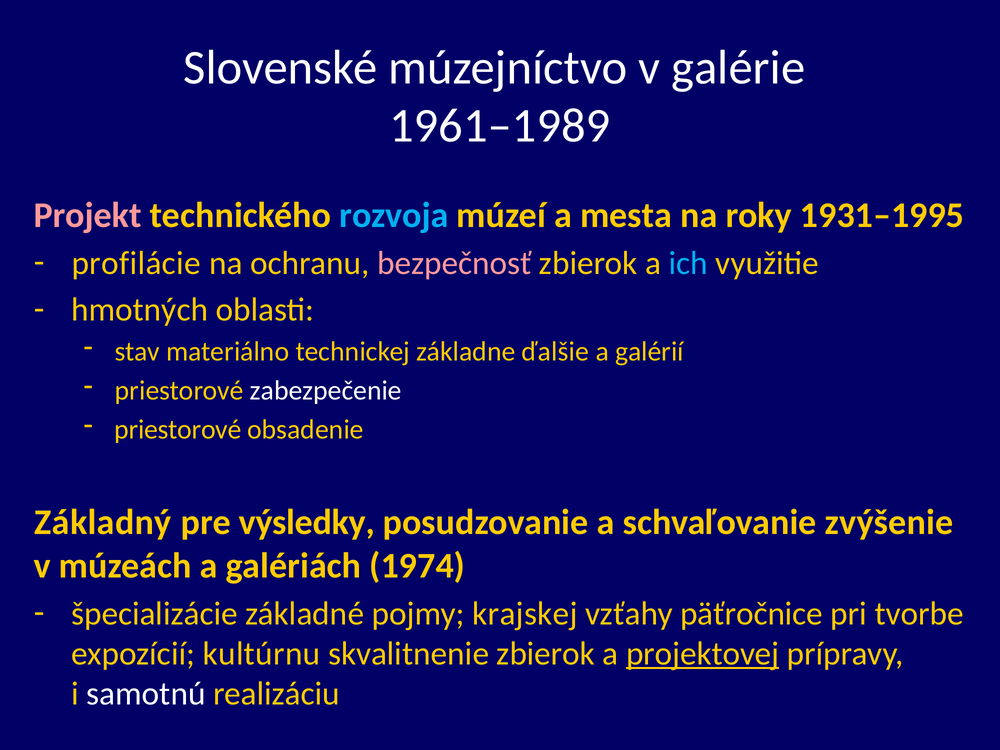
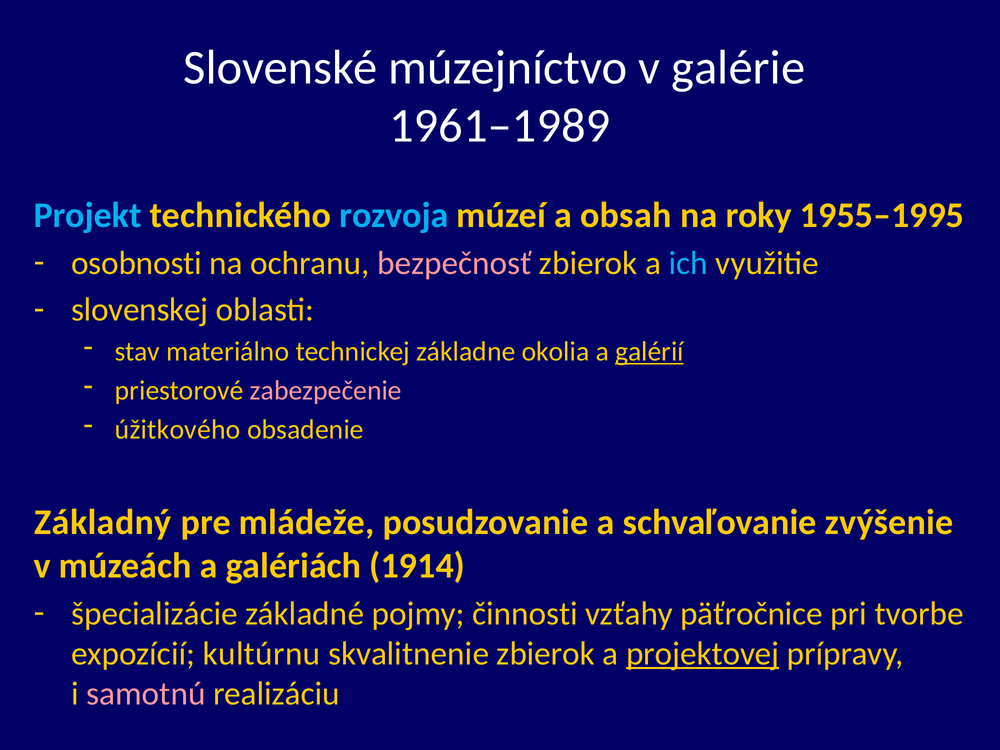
Projekt colour: pink -> light blue
mesta: mesta -> obsah
1931–1995: 1931–1995 -> 1955–1995
profilácie: profilácie -> osobnosti
hmotných: hmotných -> slovenskej
ďalšie: ďalšie -> okolia
galérií underline: none -> present
zabezpečenie colour: white -> pink
priestorové at (178, 430): priestorové -> úžitkového
výsledky: výsledky -> mládeže
1974: 1974 -> 1914
krajskej: krajskej -> činnosti
samotnú colour: white -> pink
